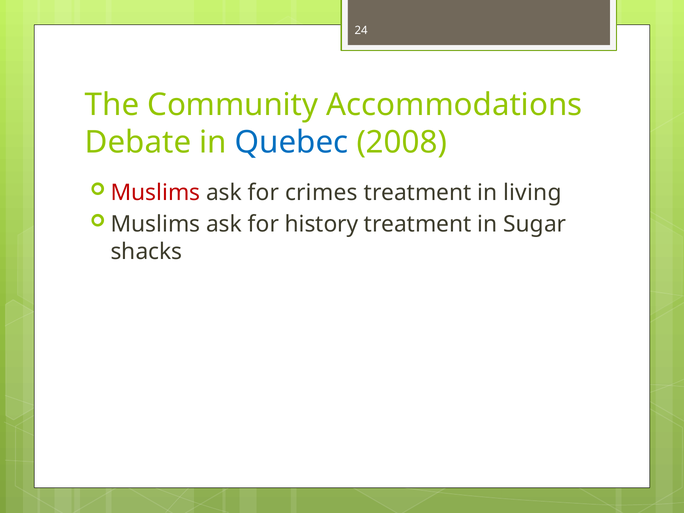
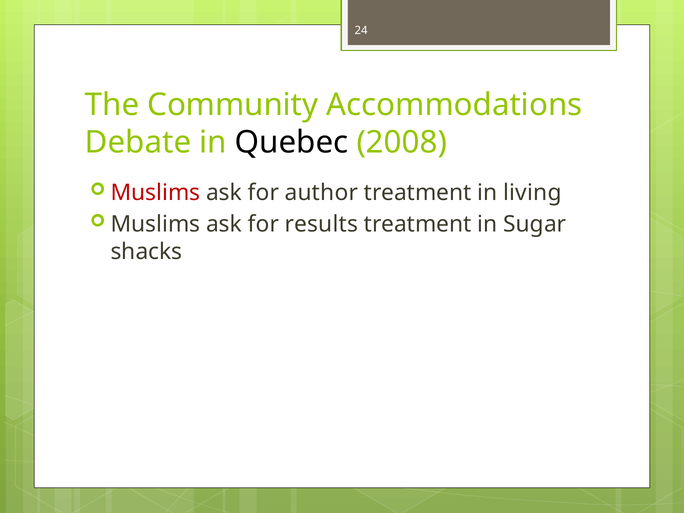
Quebec colour: blue -> black
crimes: crimes -> author
history: history -> results
